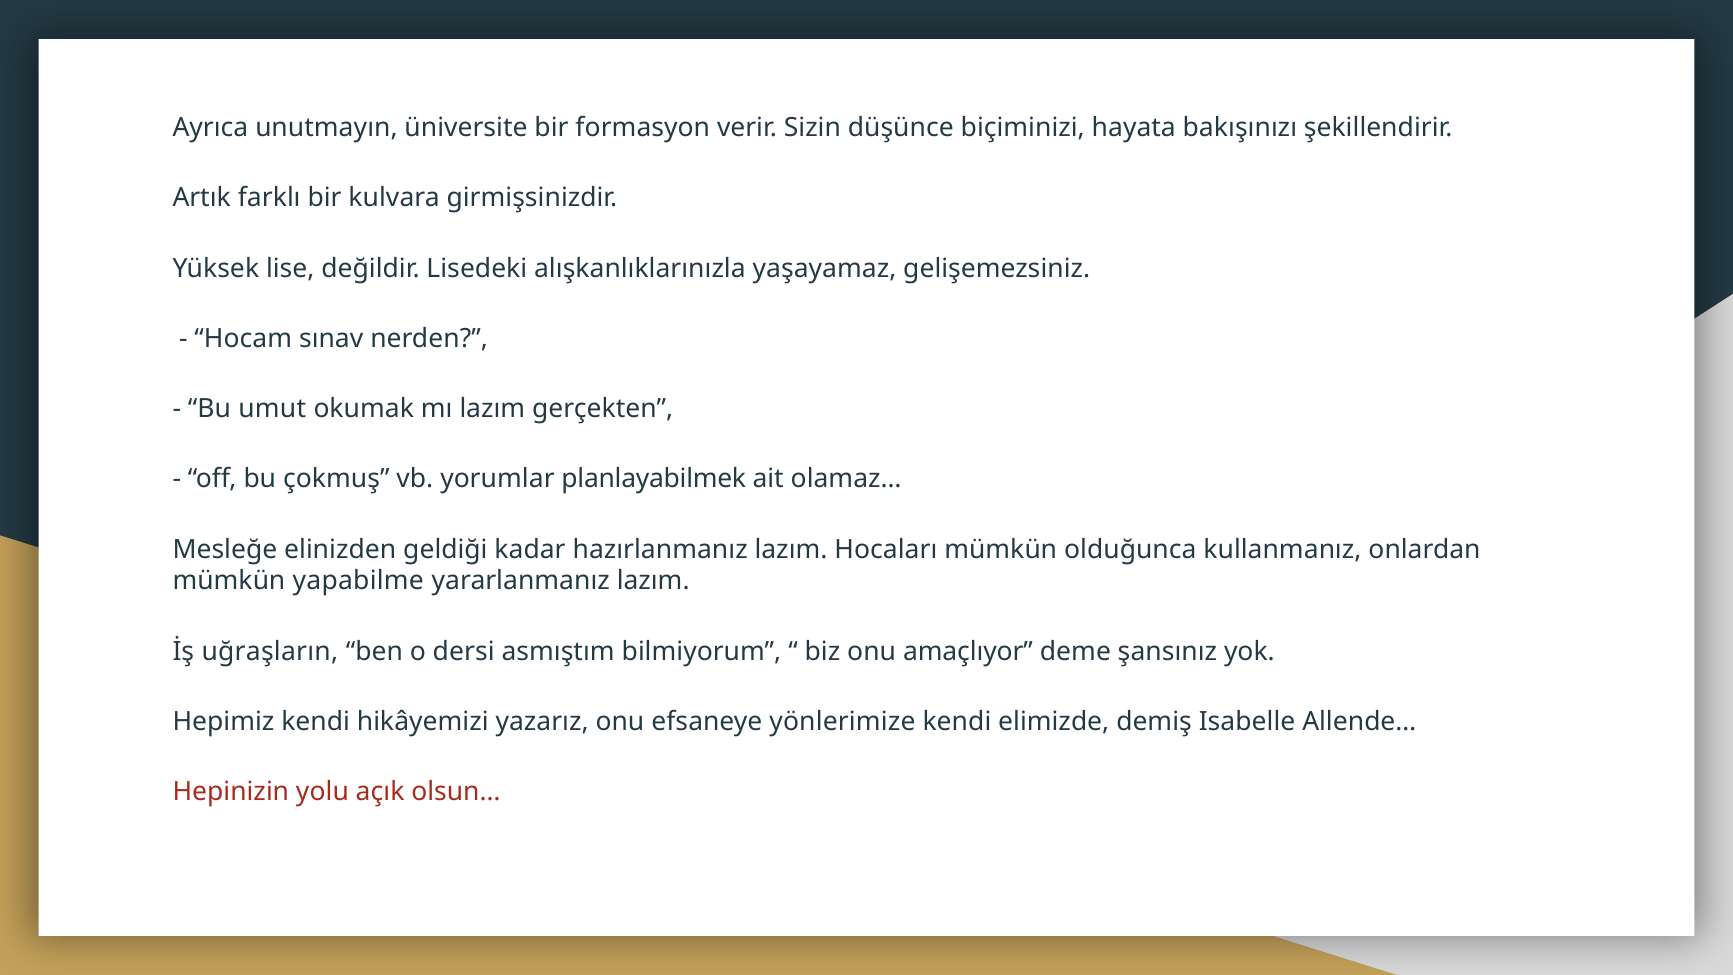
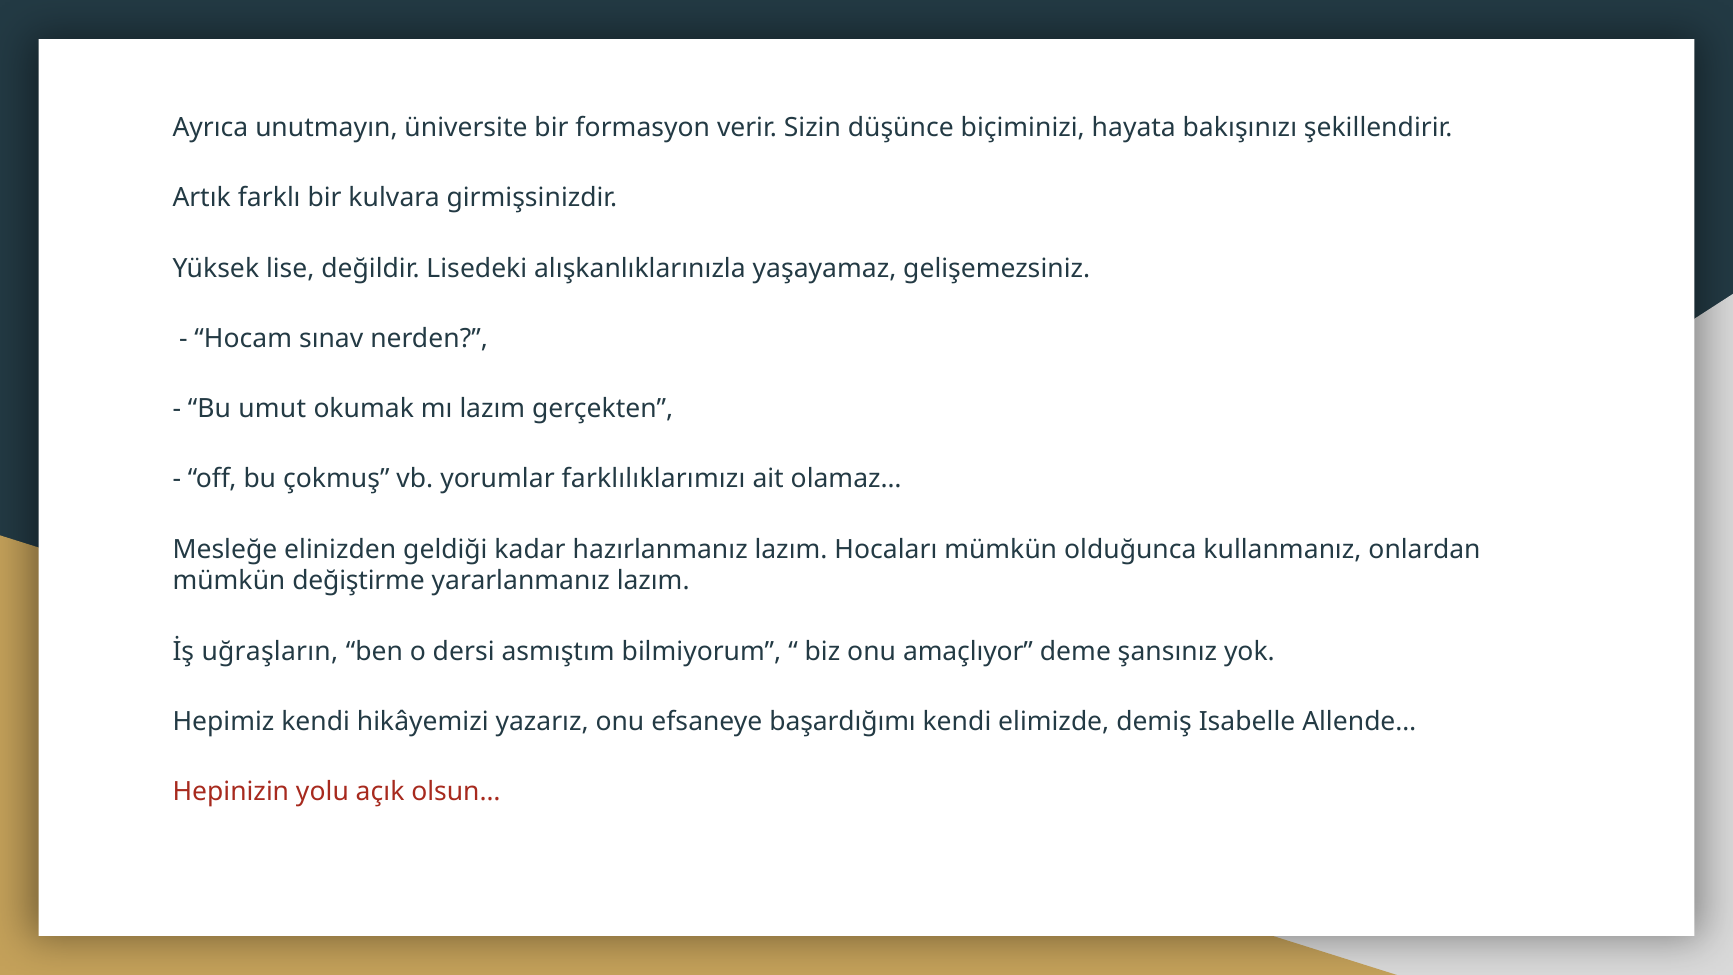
planlayabilmek: planlayabilmek -> farklılıklarımızı
yapabilme: yapabilme -> değiştirme
yönlerimize: yönlerimize -> başardığımı
